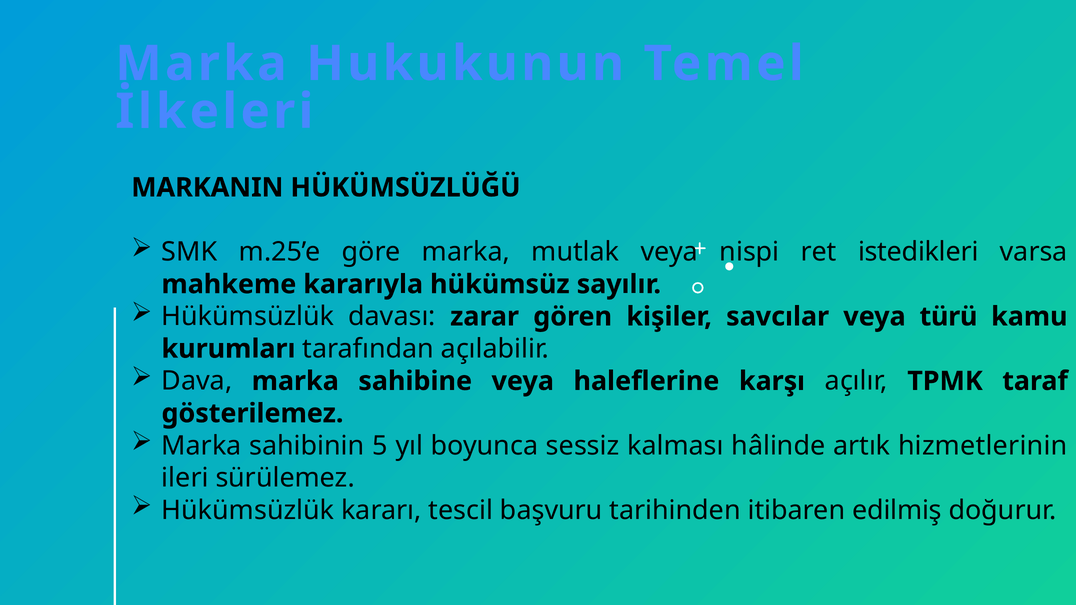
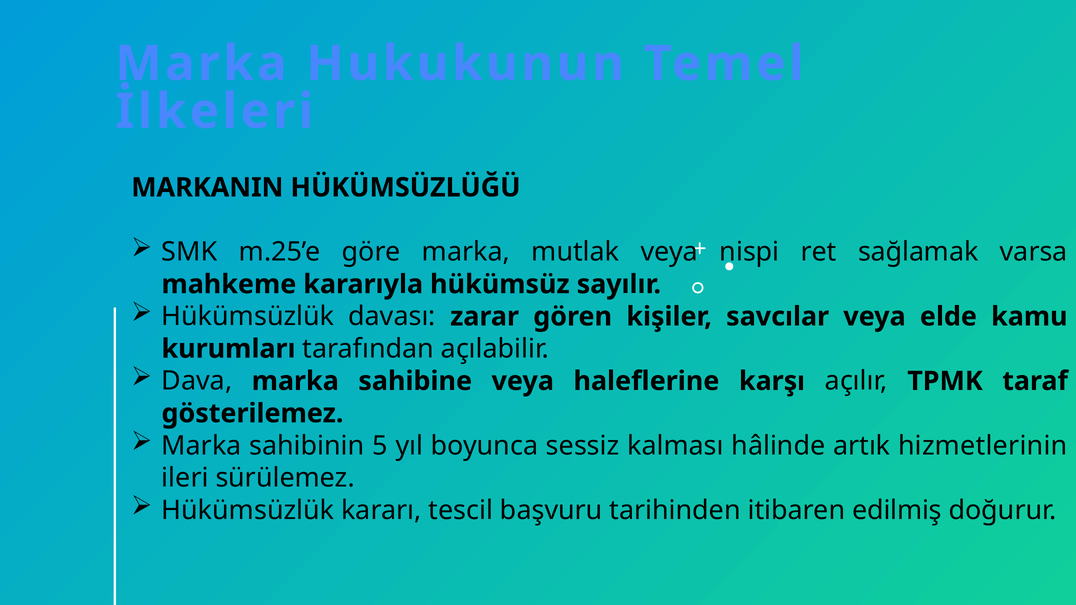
istedikleri: istedikleri -> sağlamak
türü: türü -> elde
